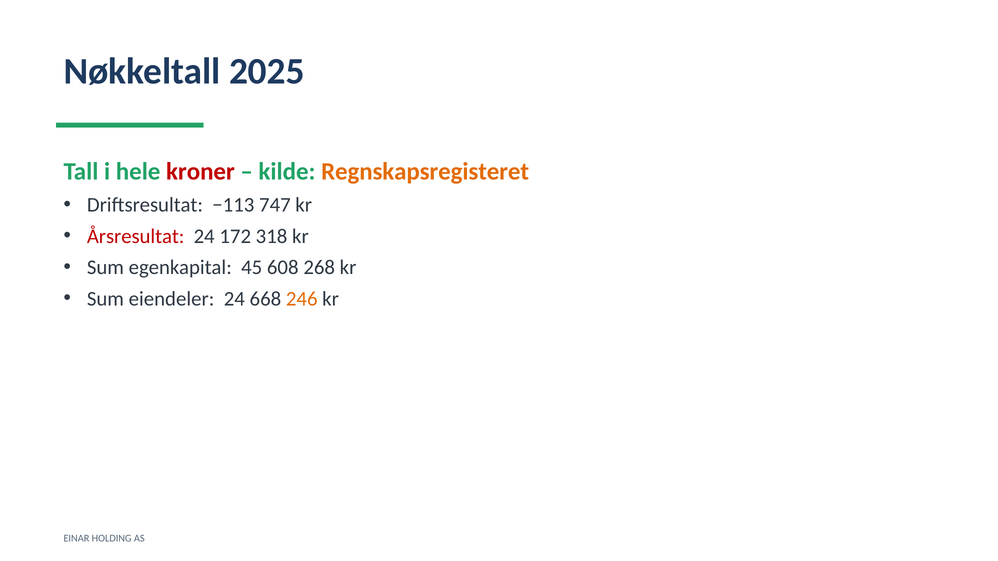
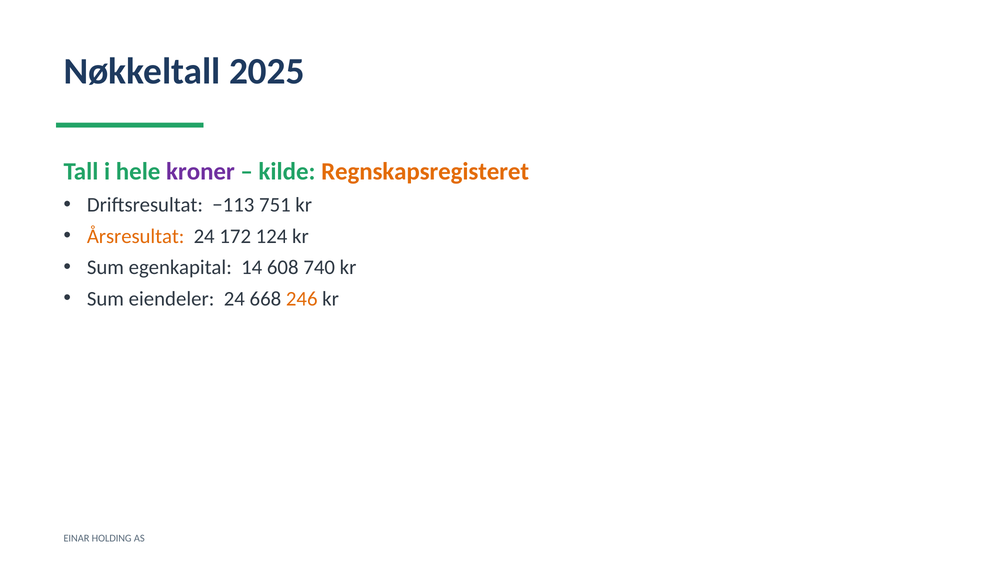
kroner colour: red -> purple
747: 747 -> 751
Årsresultat colour: red -> orange
318: 318 -> 124
45: 45 -> 14
268: 268 -> 740
